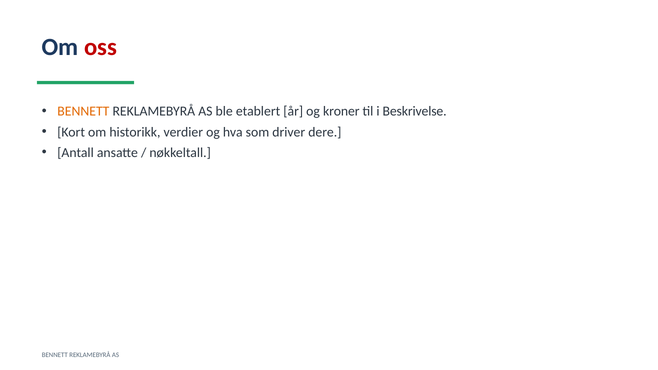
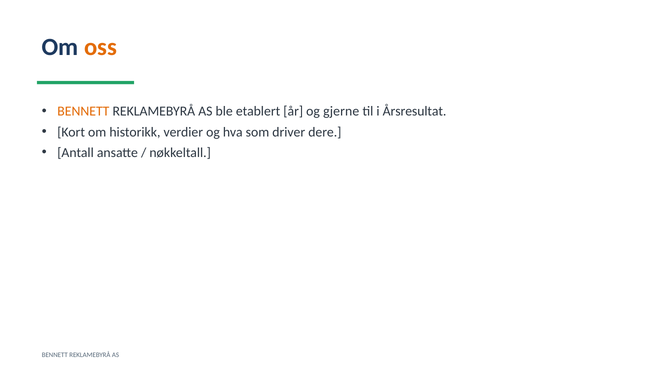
oss colour: red -> orange
kroner: kroner -> gjerne
Beskrivelse: Beskrivelse -> Årsresultat
